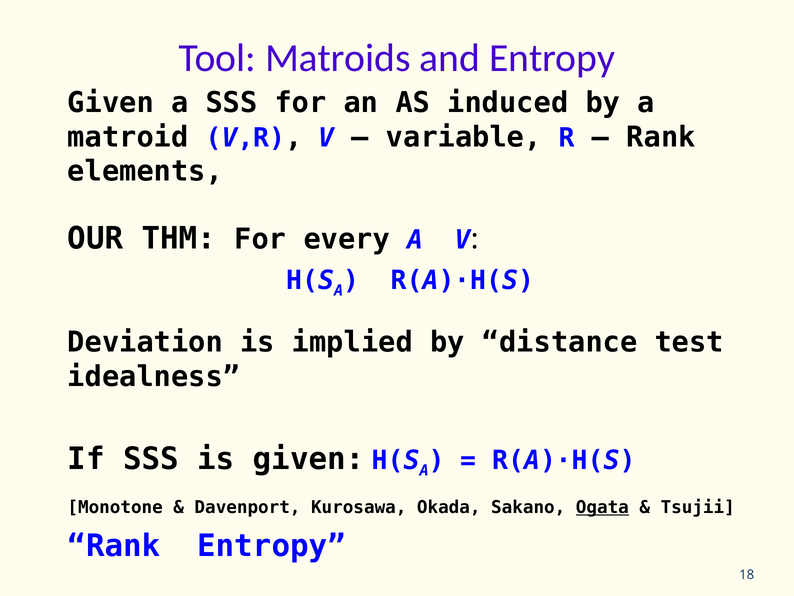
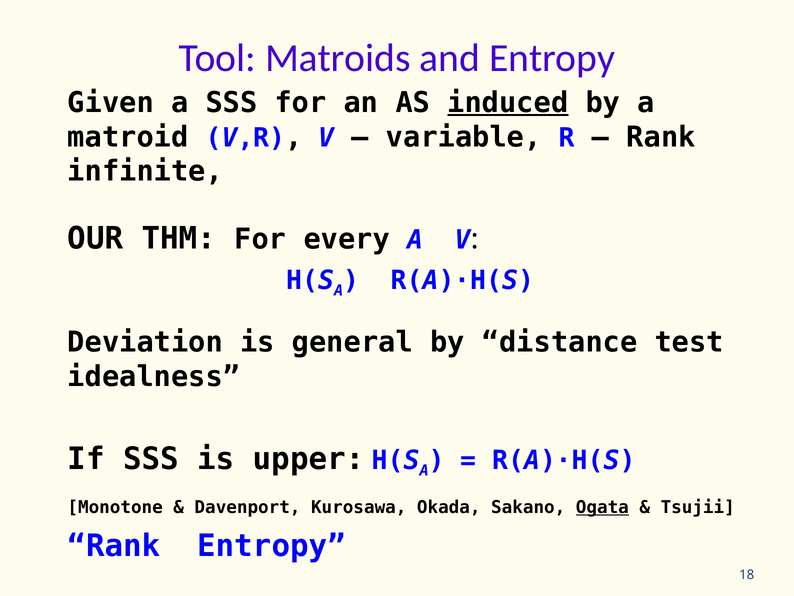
induced underline: none -> present
elements: elements -> infinite
implied: implied -> general
is given: given -> upper
